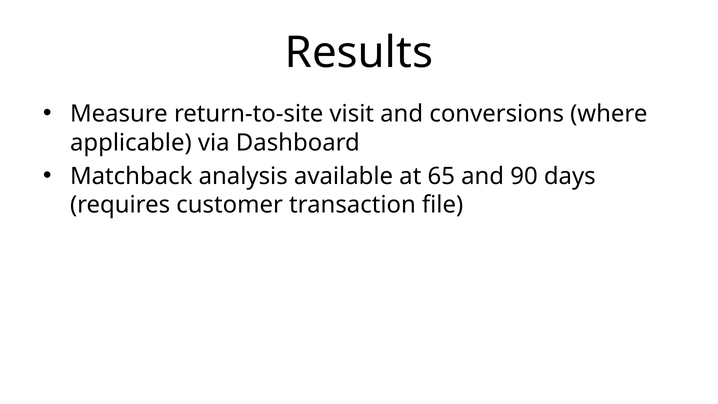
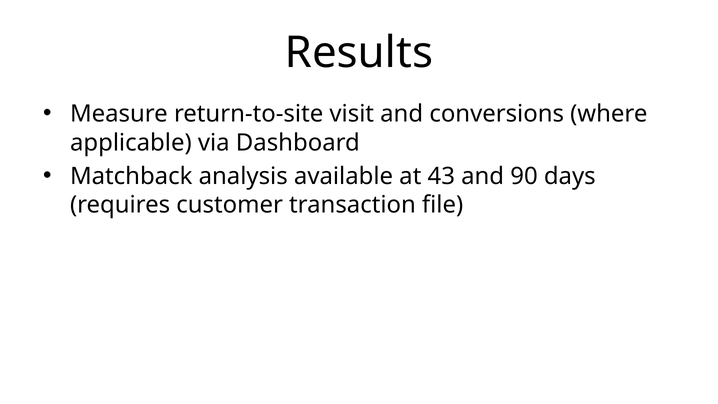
65: 65 -> 43
